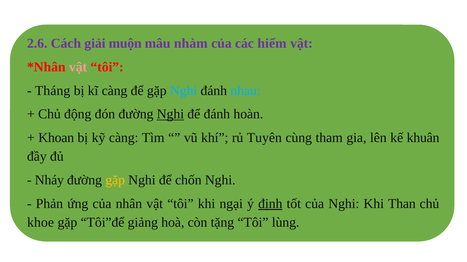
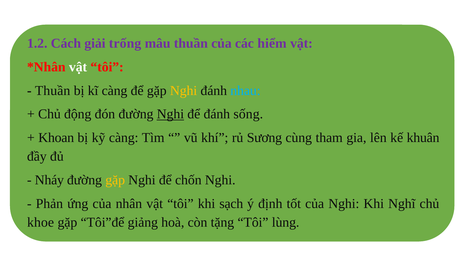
2.6: 2.6 -> 1.2
muộn: muộn -> trống
mâu nhàm: nhàm -> thuần
vật at (78, 67) colour: pink -> white
Tháng at (53, 91): Tháng -> Thuần
Nghi at (184, 91) colour: light blue -> yellow
hoàn: hoàn -> sống
Tuyên: Tuyên -> Sương
ngại: ngại -> sạch
định underline: present -> none
Than: Than -> Nghĩ
